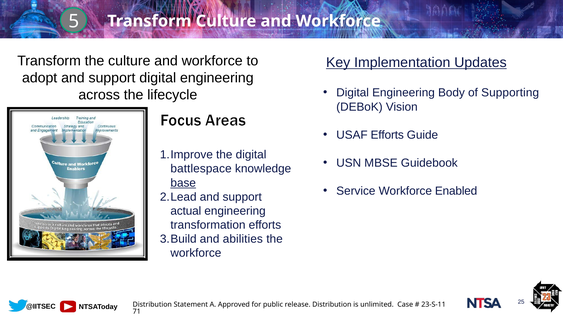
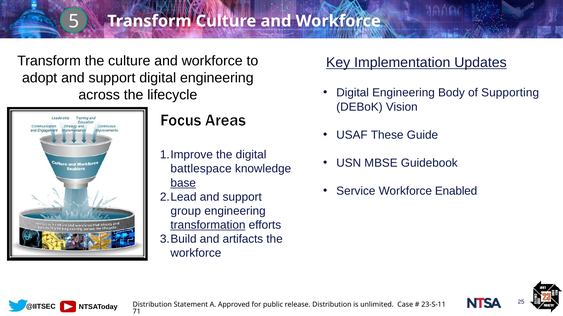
USAF Efforts: Efforts -> These
actual: actual -> group
transformation underline: none -> present
abilities: abilities -> artifacts
